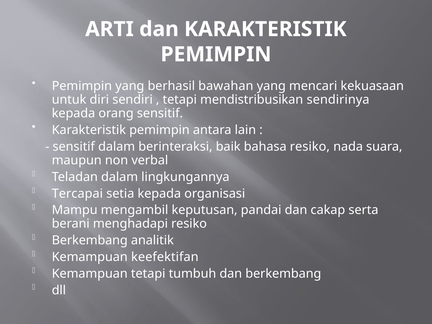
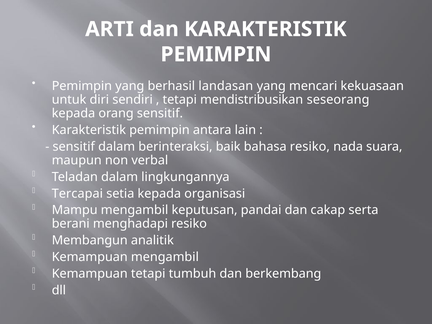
bawahan: bawahan -> landasan
sendirinya: sendirinya -> seseorang
Berkembang at (90, 240): Berkembang -> Membangun
Kemampuan keefektifan: keefektifan -> mengambil
